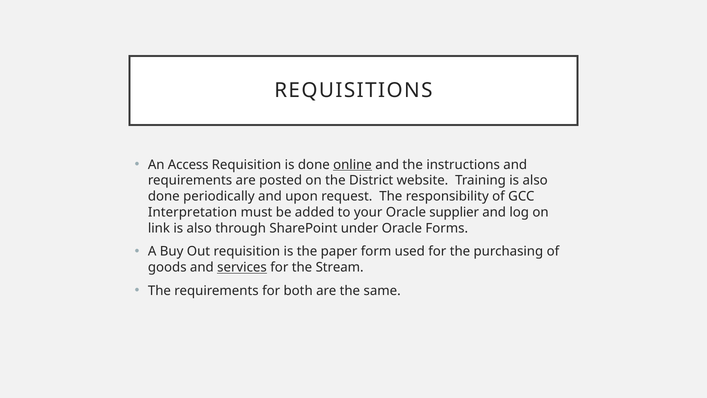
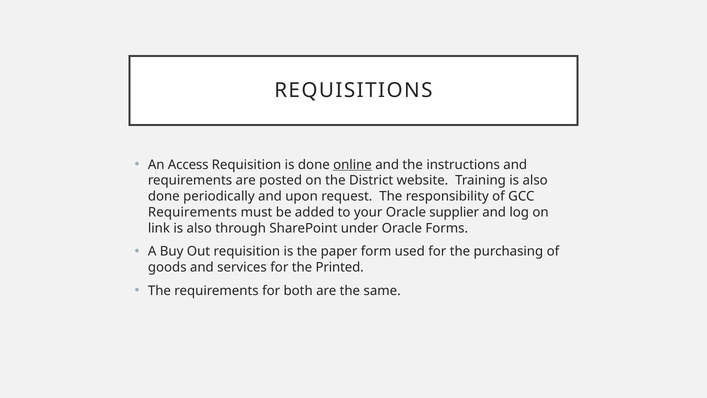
Interpretation at (193, 212): Interpretation -> Requirements
services underline: present -> none
Stream: Stream -> Printed
